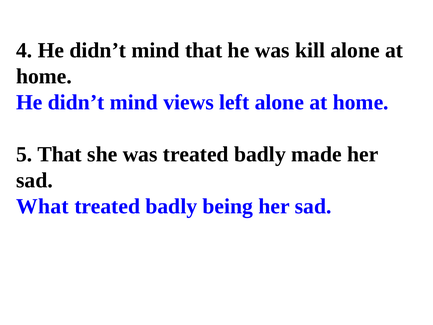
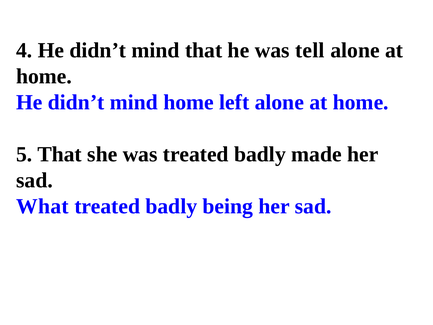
kill: kill -> tell
mind views: views -> home
